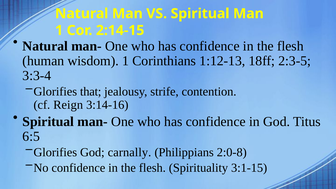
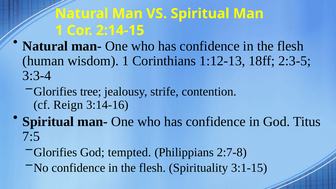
that: that -> tree
6:5: 6:5 -> 7:5
carnally: carnally -> tempted
2:0-8: 2:0-8 -> 2:7-8
